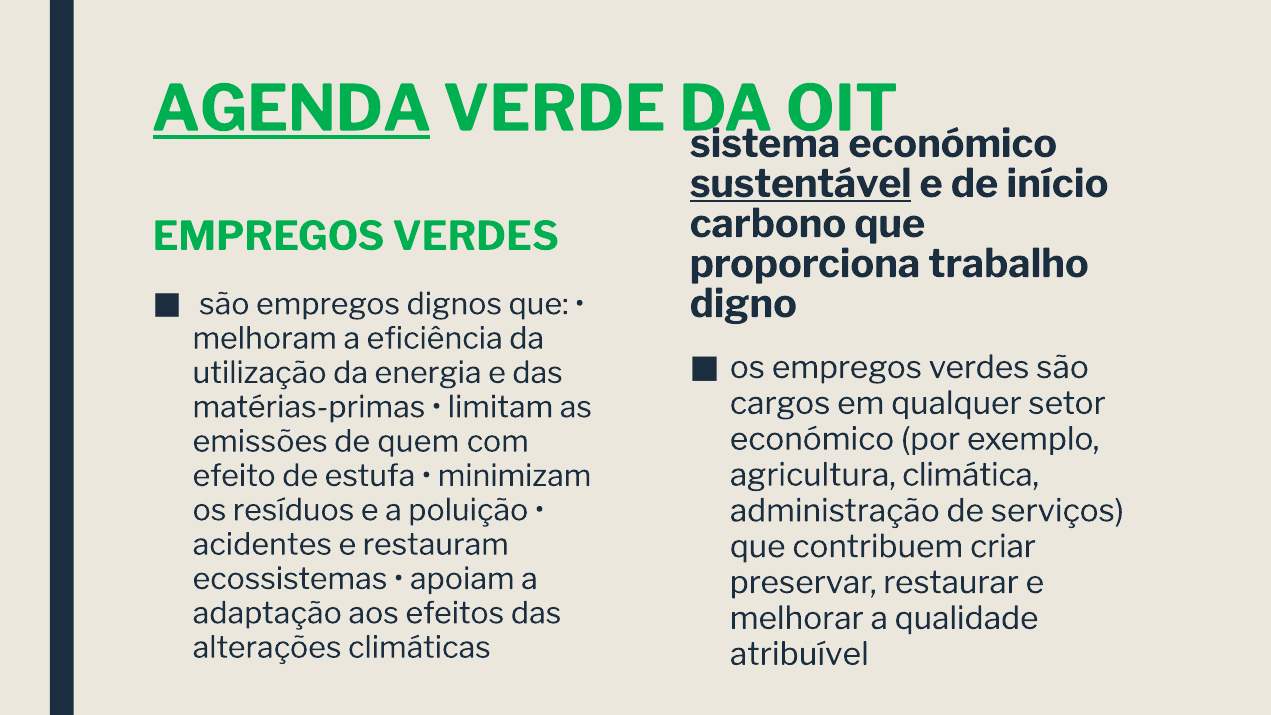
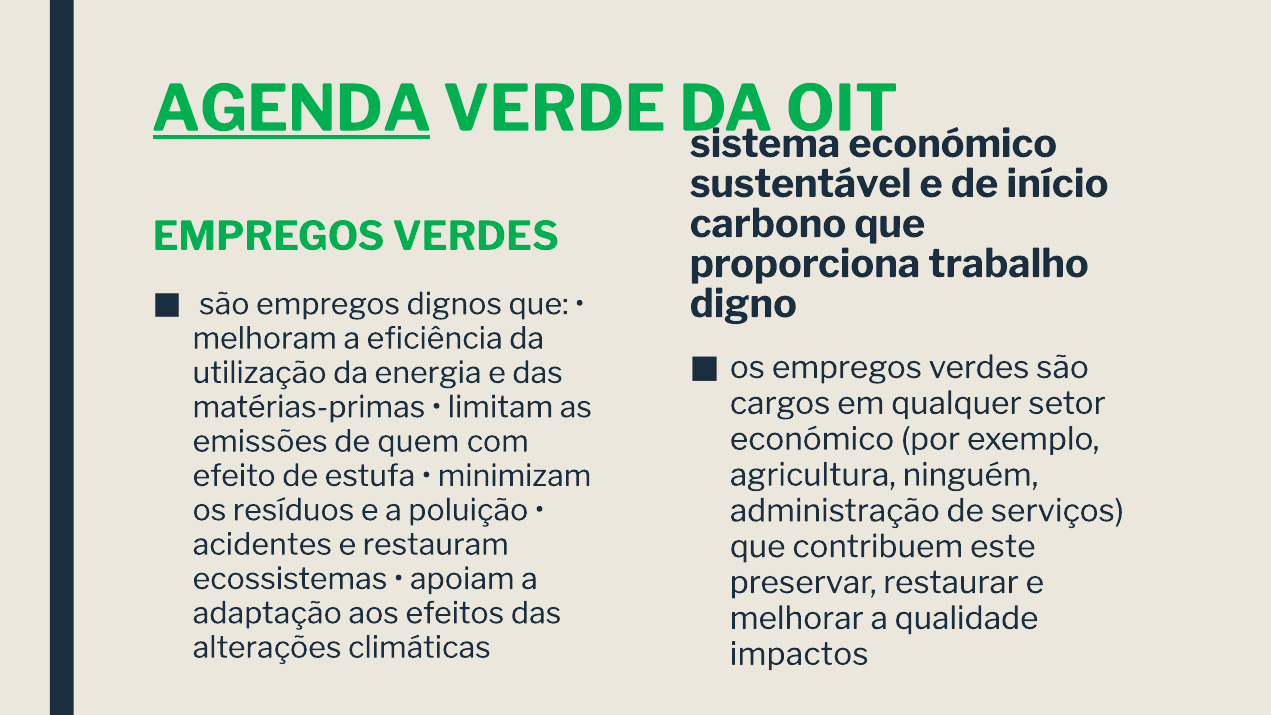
sustentável underline: present -> none
climática: climática -> ninguém
criar: criar -> este
atribuível: atribuível -> impactos
